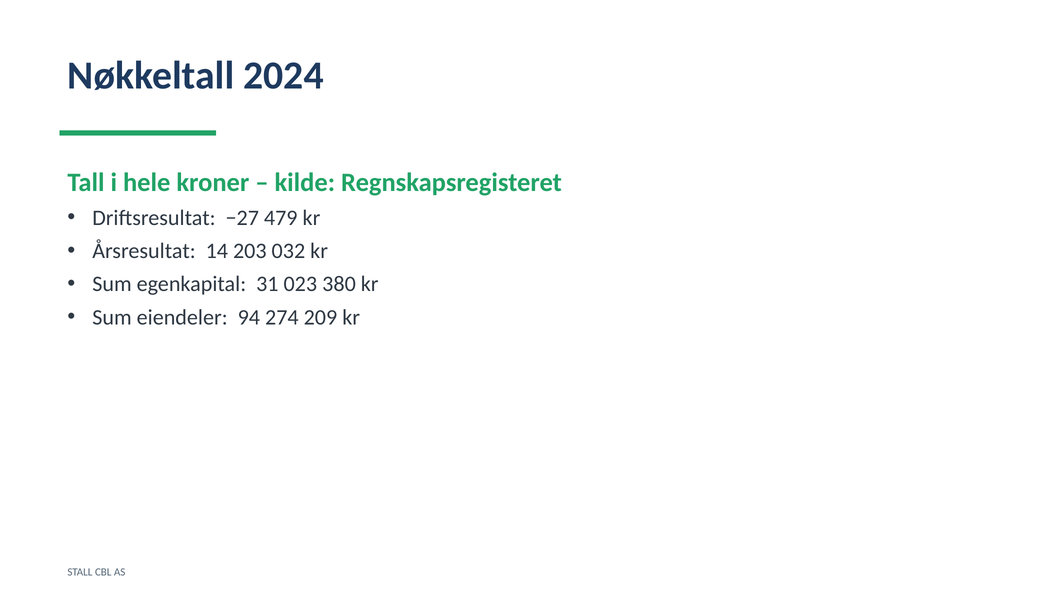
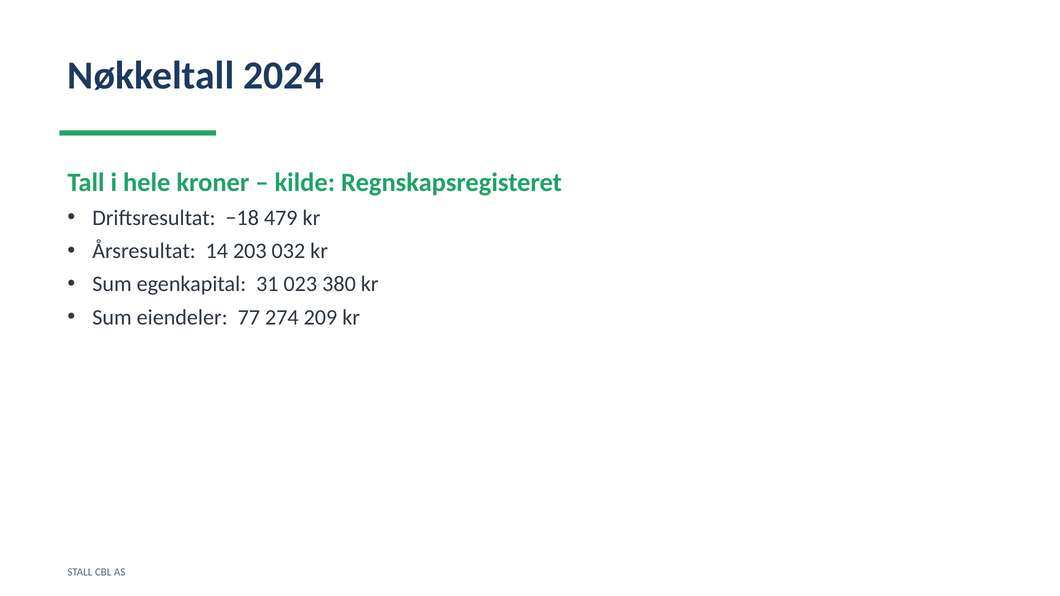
−27: −27 -> −18
94: 94 -> 77
